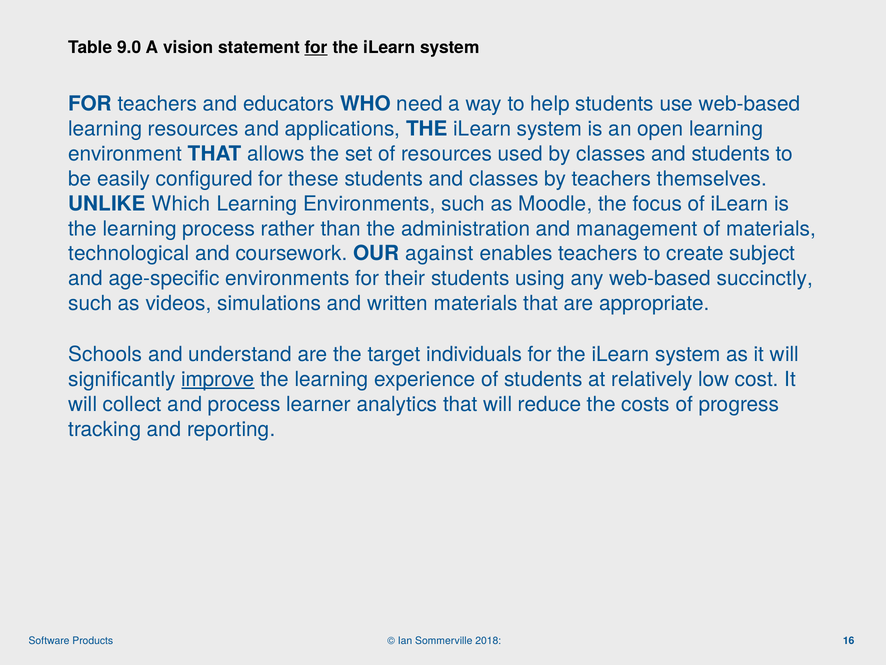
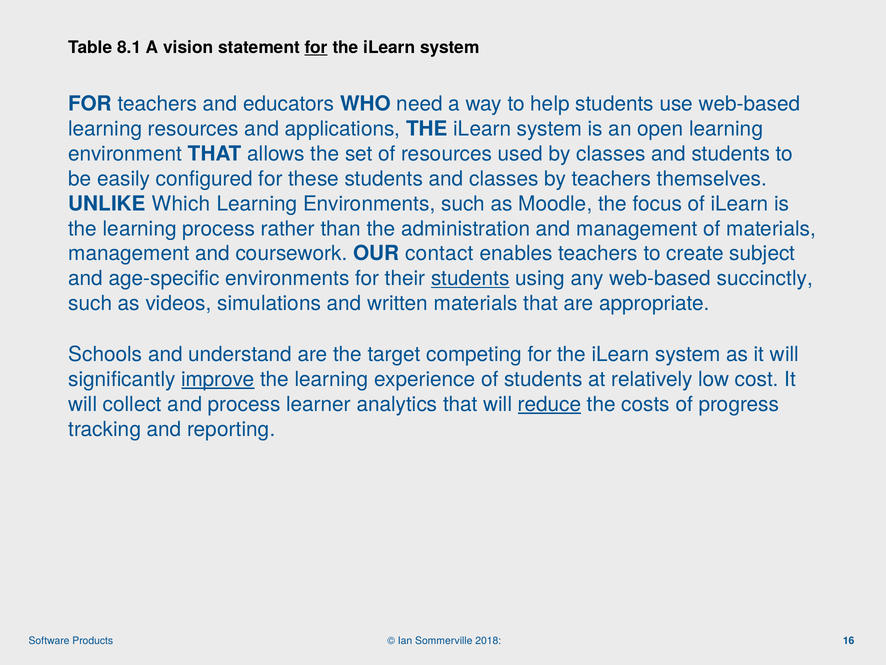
9.0: 9.0 -> 8.1
technological at (129, 253): technological -> management
against: against -> contact
students at (470, 278) underline: none -> present
individuals: individuals -> competing
reduce underline: none -> present
